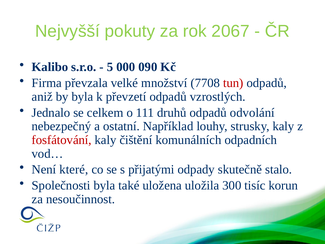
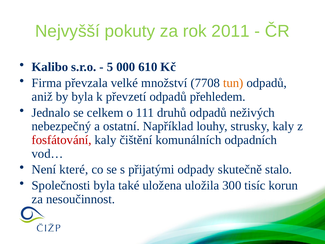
2067: 2067 -> 2011
090: 090 -> 610
tun colour: red -> orange
vzrostlých: vzrostlých -> přehledem
odvolání: odvolání -> neživých
